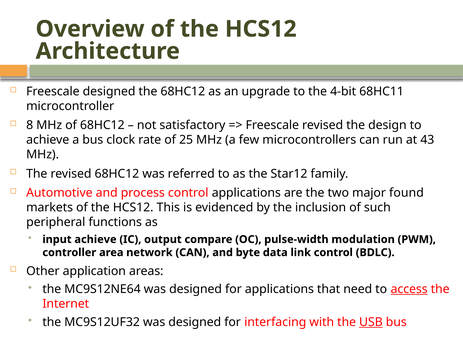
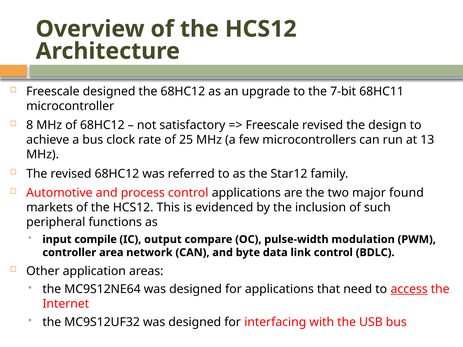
4-bit: 4-bit -> 7-bit
43: 43 -> 13
input achieve: achieve -> compile
USB underline: present -> none
